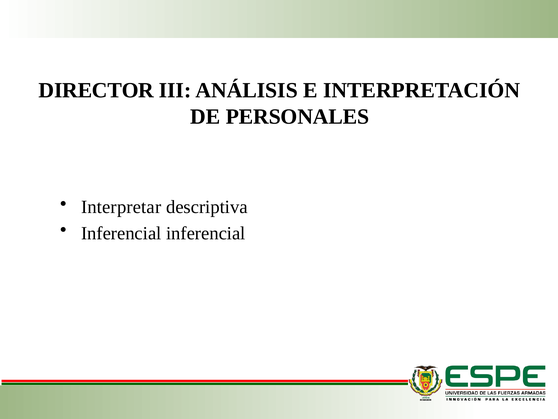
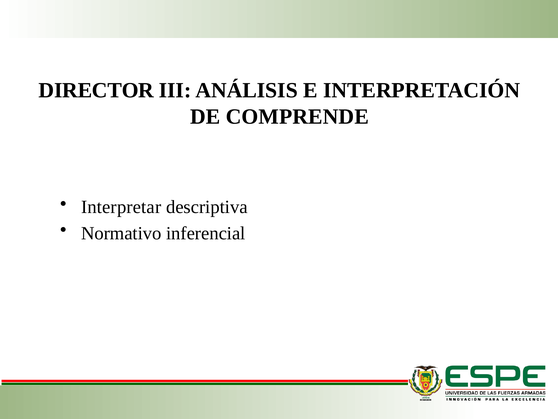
PERSONALES: PERSONALES -> COMPRENDE
Inferencial at (121, 233): Inferencial -> Normativo
